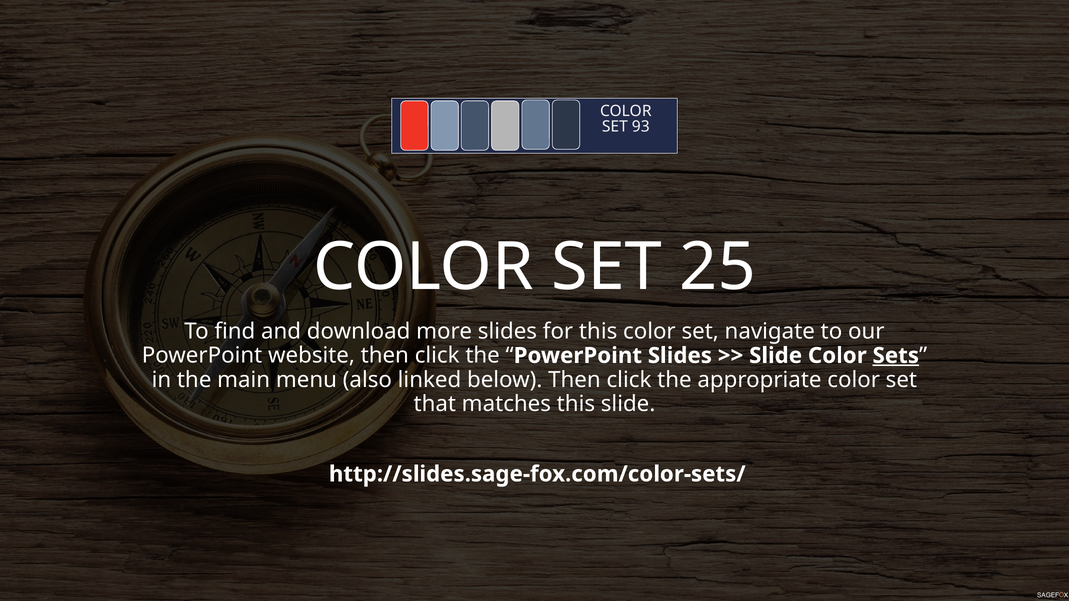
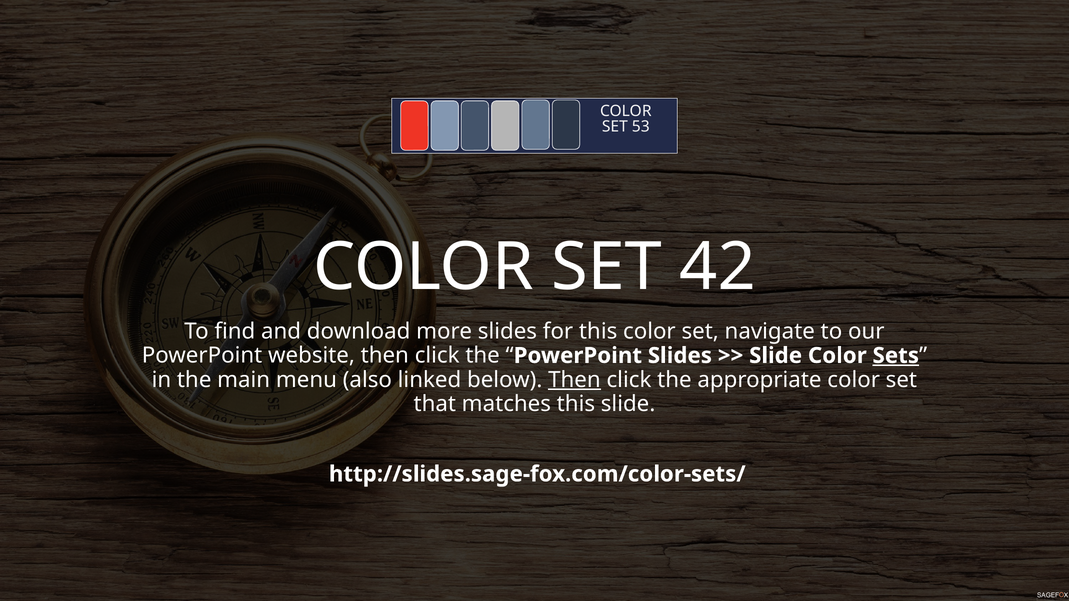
93: 93 -> 53
25: 25 -> 42
Then at (574, 380) underline: none -> present
